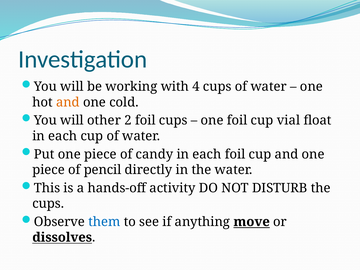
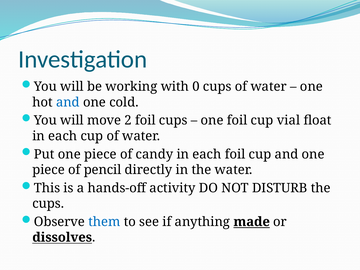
4: 4 -> 0
and at (68, 102) colour: orange -> blue
other: other -> move
move: move -> made
